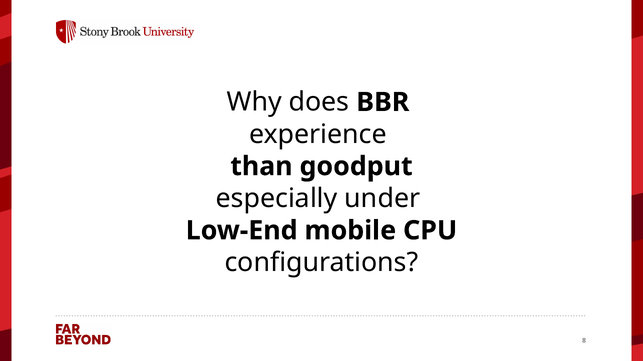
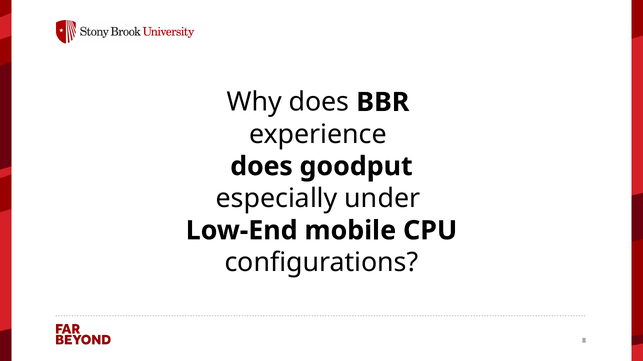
than at (261, 167): than -> does
